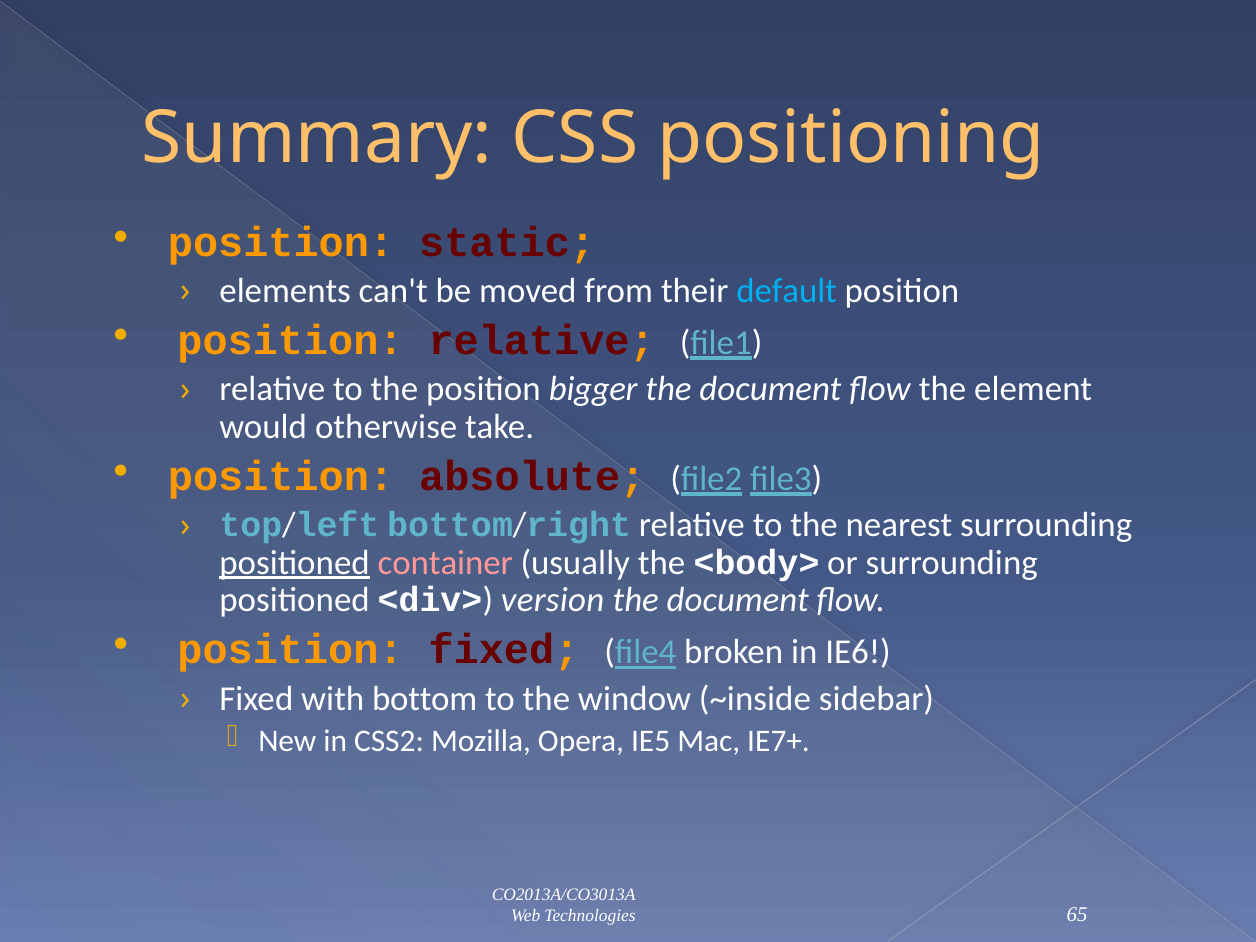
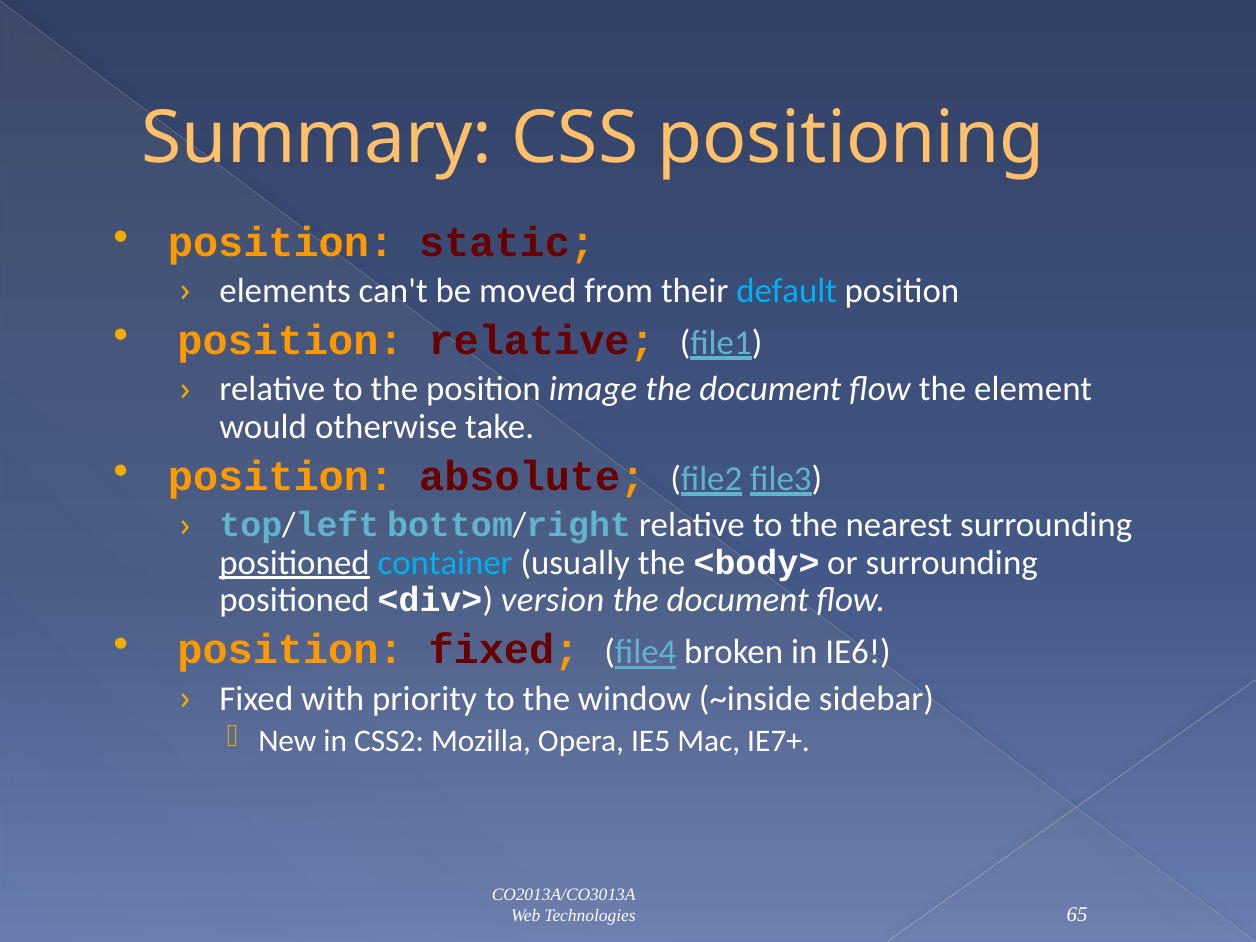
bigger: bigger -> image
container colour: pink -> light blue
bottom: bottom -> priority
